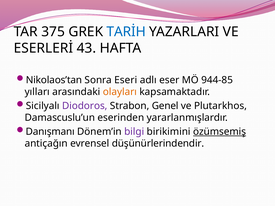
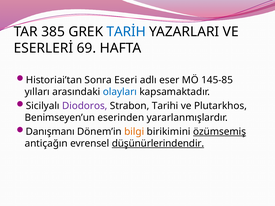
375: 375 -> 385
43: 43 -> 69
Nikolaos’tan: Nikolaos’tan -> Historiai’tan
944-85: 944-85 -> 145-85
olayları colour: orange -> blue
Genel: Genel -> Tarihi
Damascuslu’un: Damascuslu’un -> Benimseyen’un
bilgi colour: purple -> orange
düşünürlerindendir underline: none -> present
